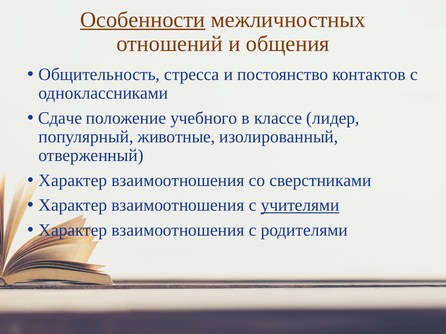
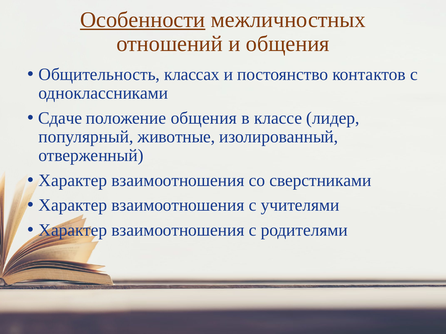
стресса: стресса -> классах
положение учебного: учебного -> общения
учителями underline: present -> none
